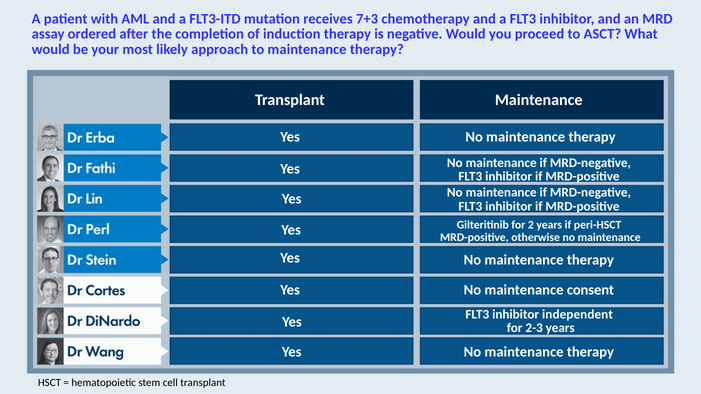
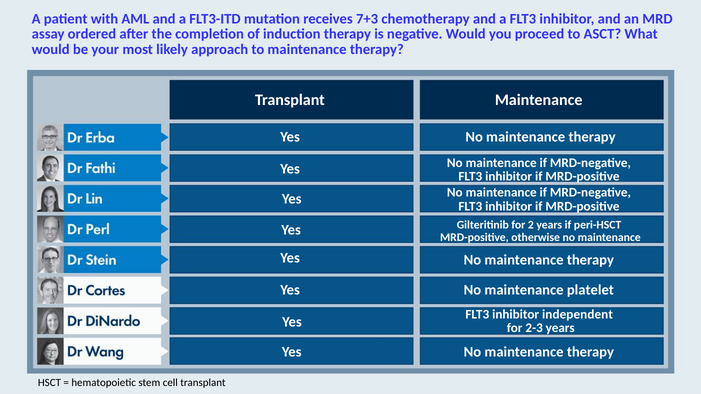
consent: consent -> platelet
